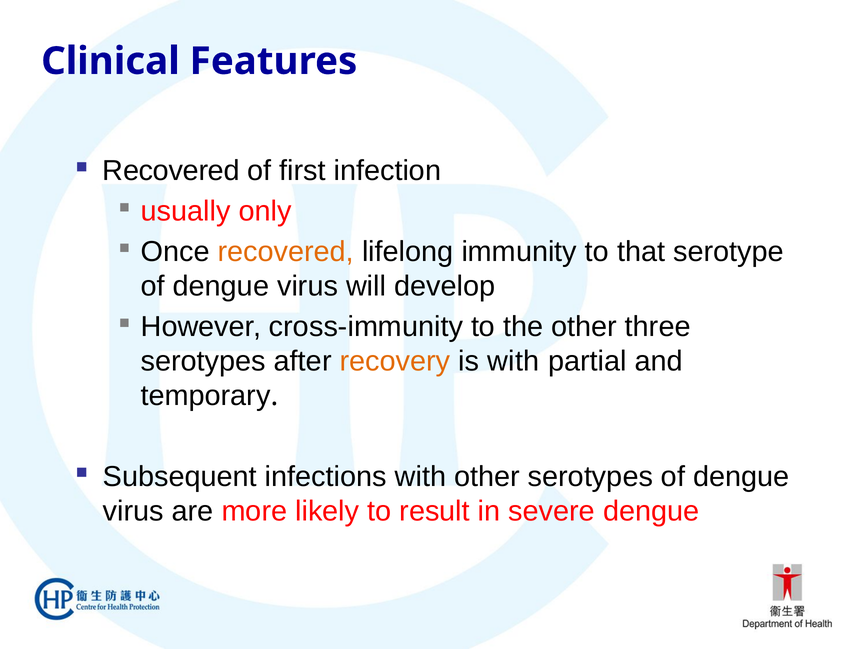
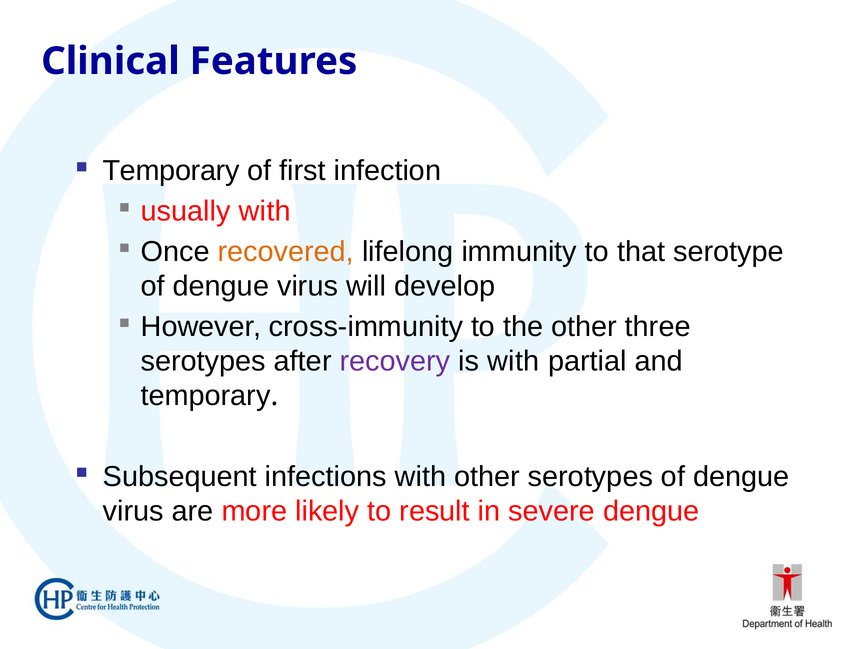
Recovered at (171, 171): Recovered -> Temporary
usually only: only -> with
recovery colour: orange -> purple
